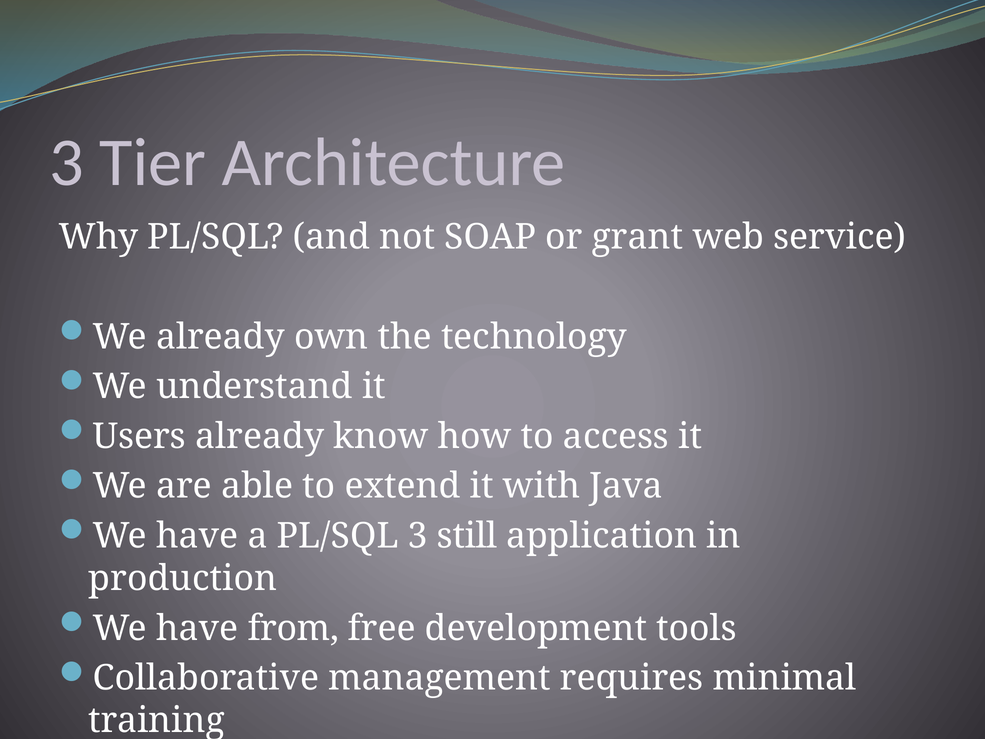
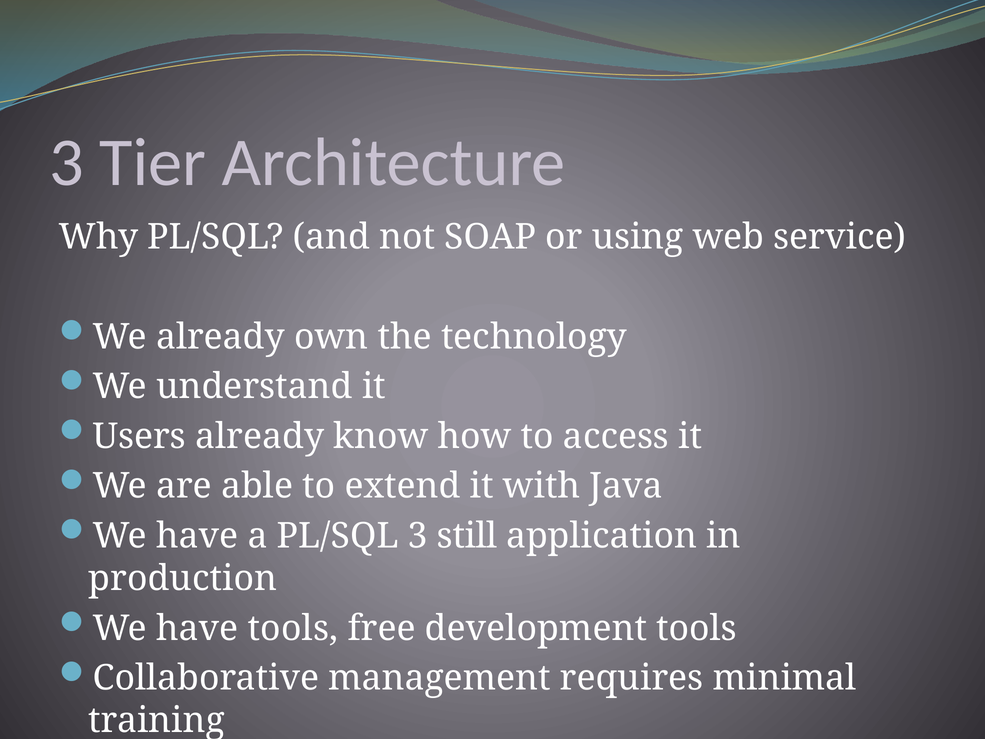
grant: grant -> using
have from: from -> tools
